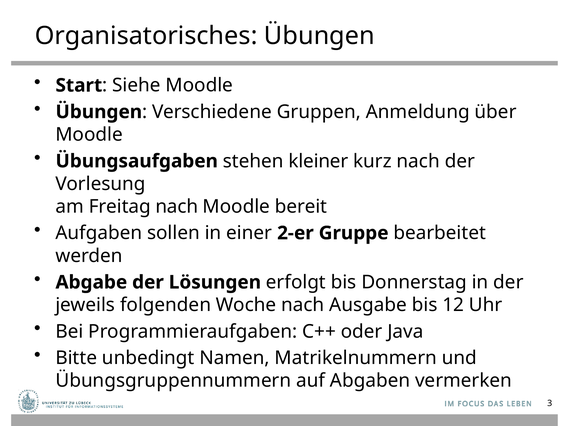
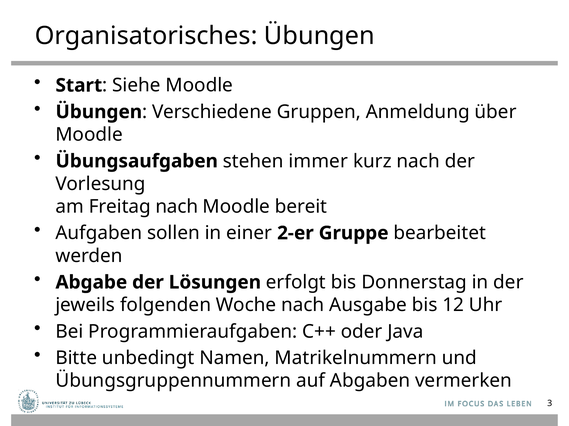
kleiner: kleiner -> immer
